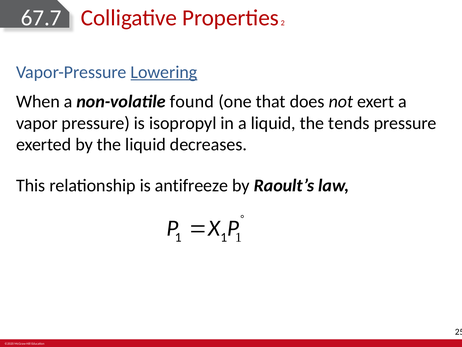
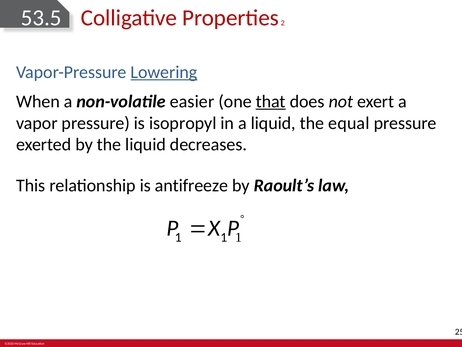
67.7: 67.7 -> 53.5
found: found -> easier
that underline: none -> present
tends: tends -> equal
